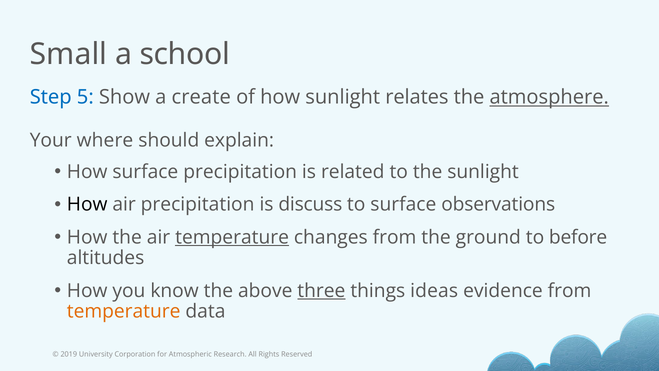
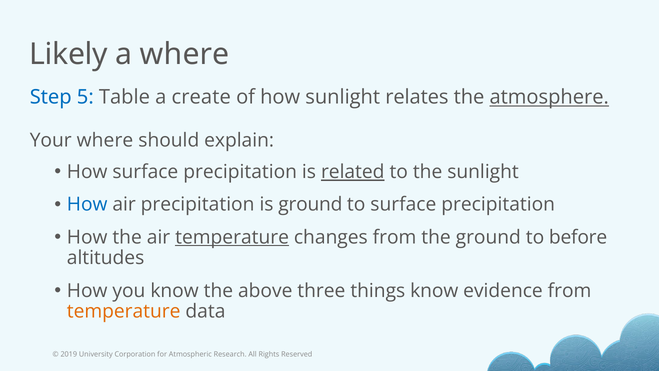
Small: Small -> Likely
a school: school -> where
Show: Show -> Table
related underline: none -> present
How at (87, 204) colour: black -> blue
is discuss: discuss -> ground
to surface observations: observations -> precipitation
three underline: present -> none
things ideas: ideas -> know
